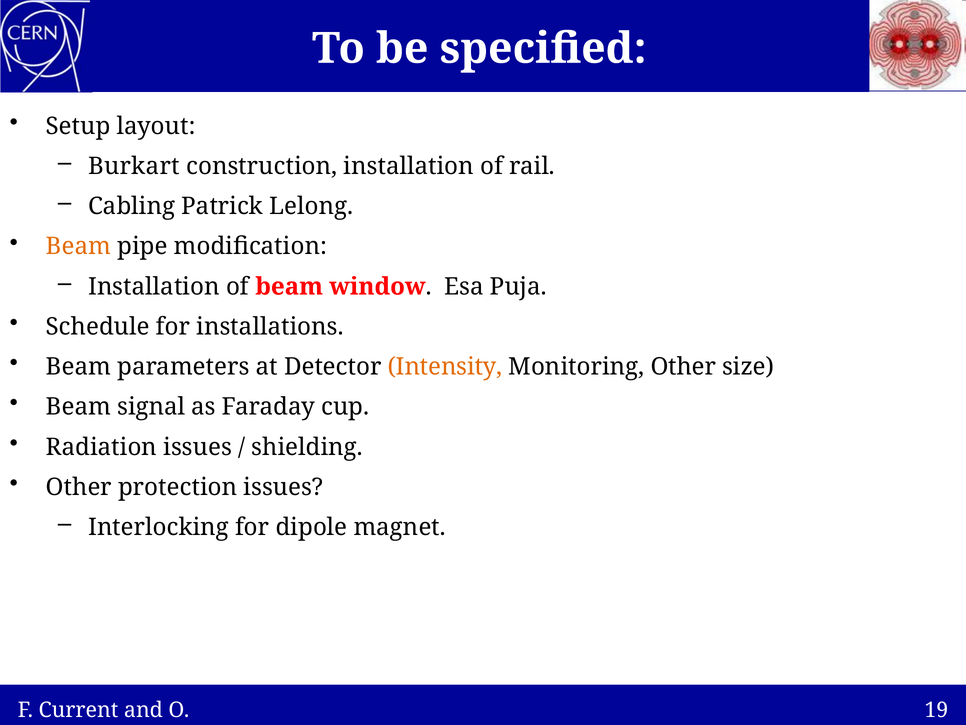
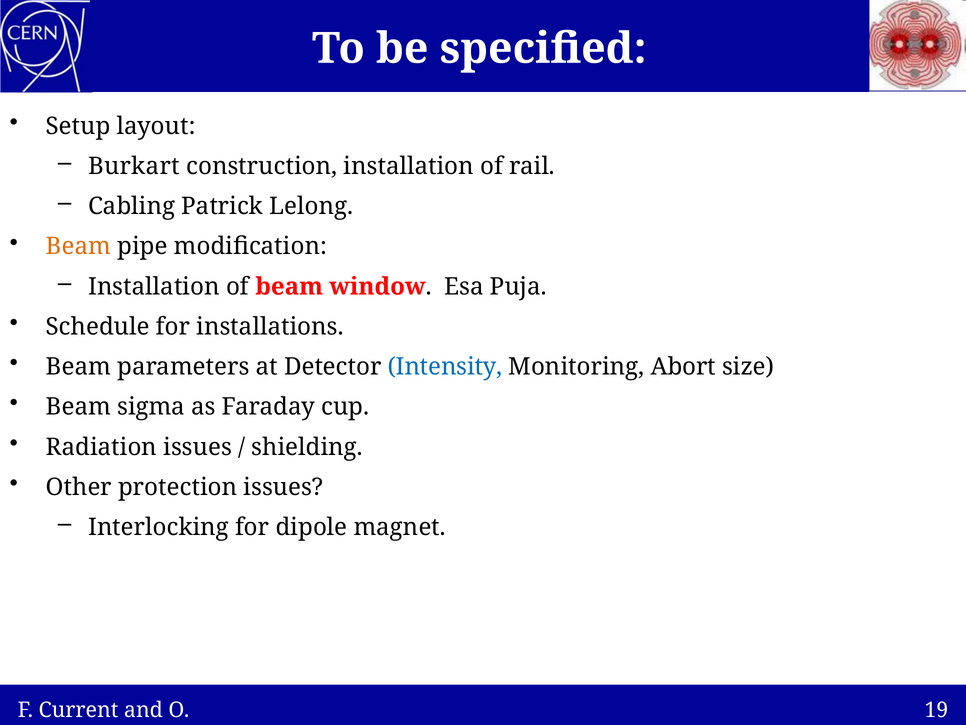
Intensity colour: orange -> blue
Monitoring Other: Other -> Abort
signal: signal -> sigma
